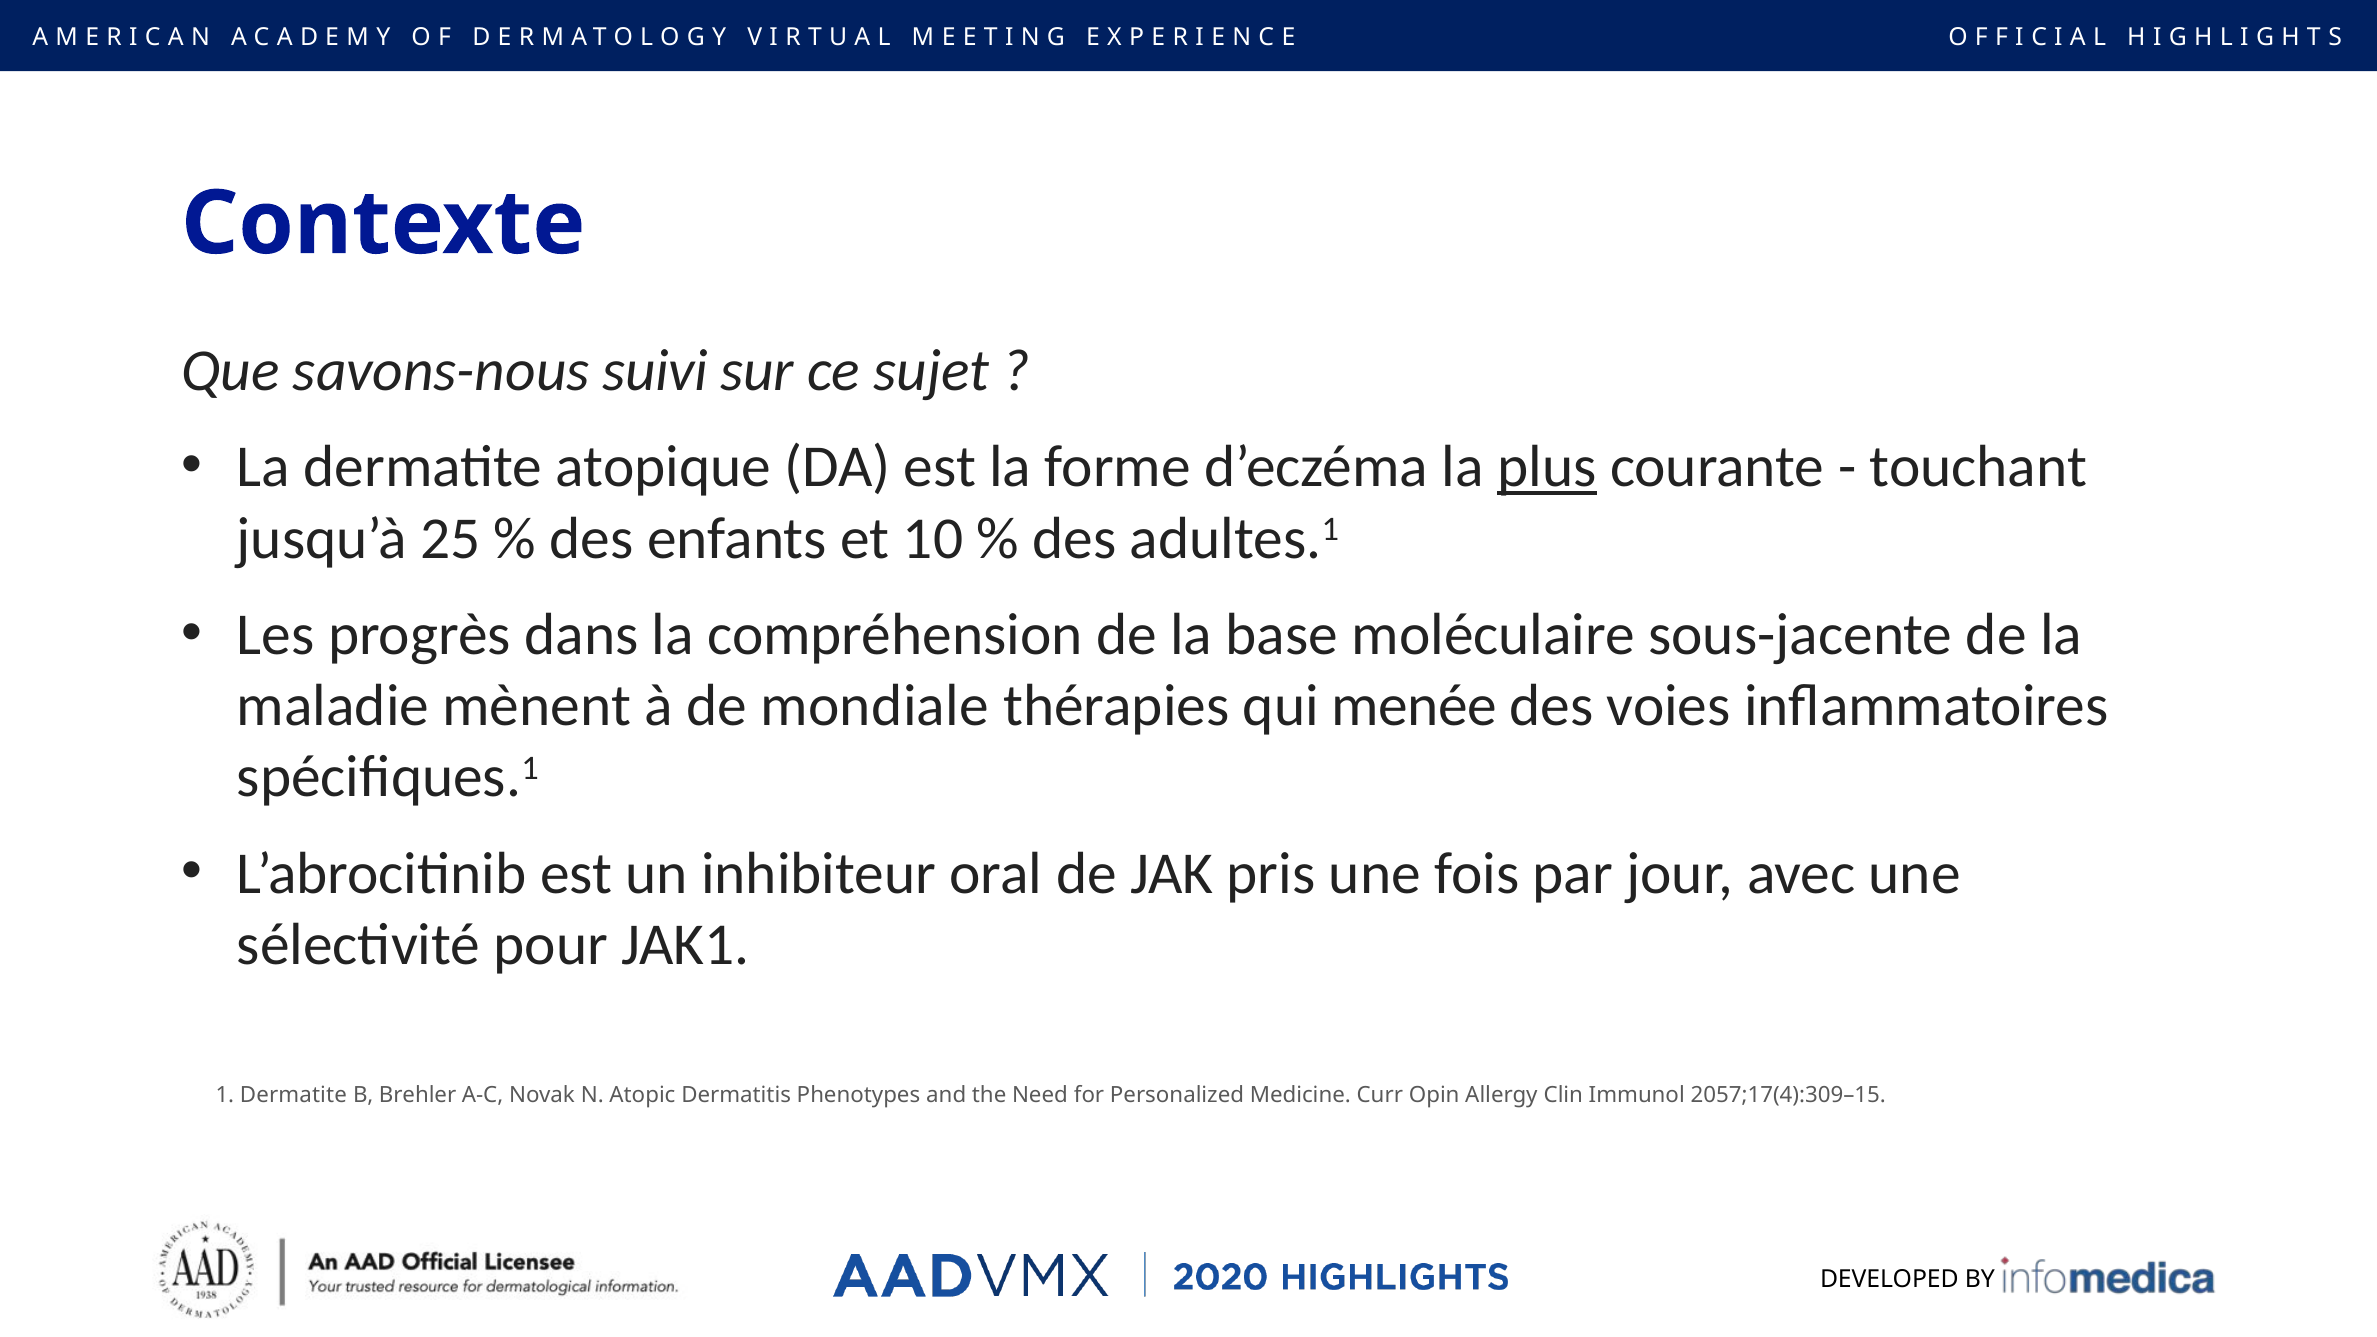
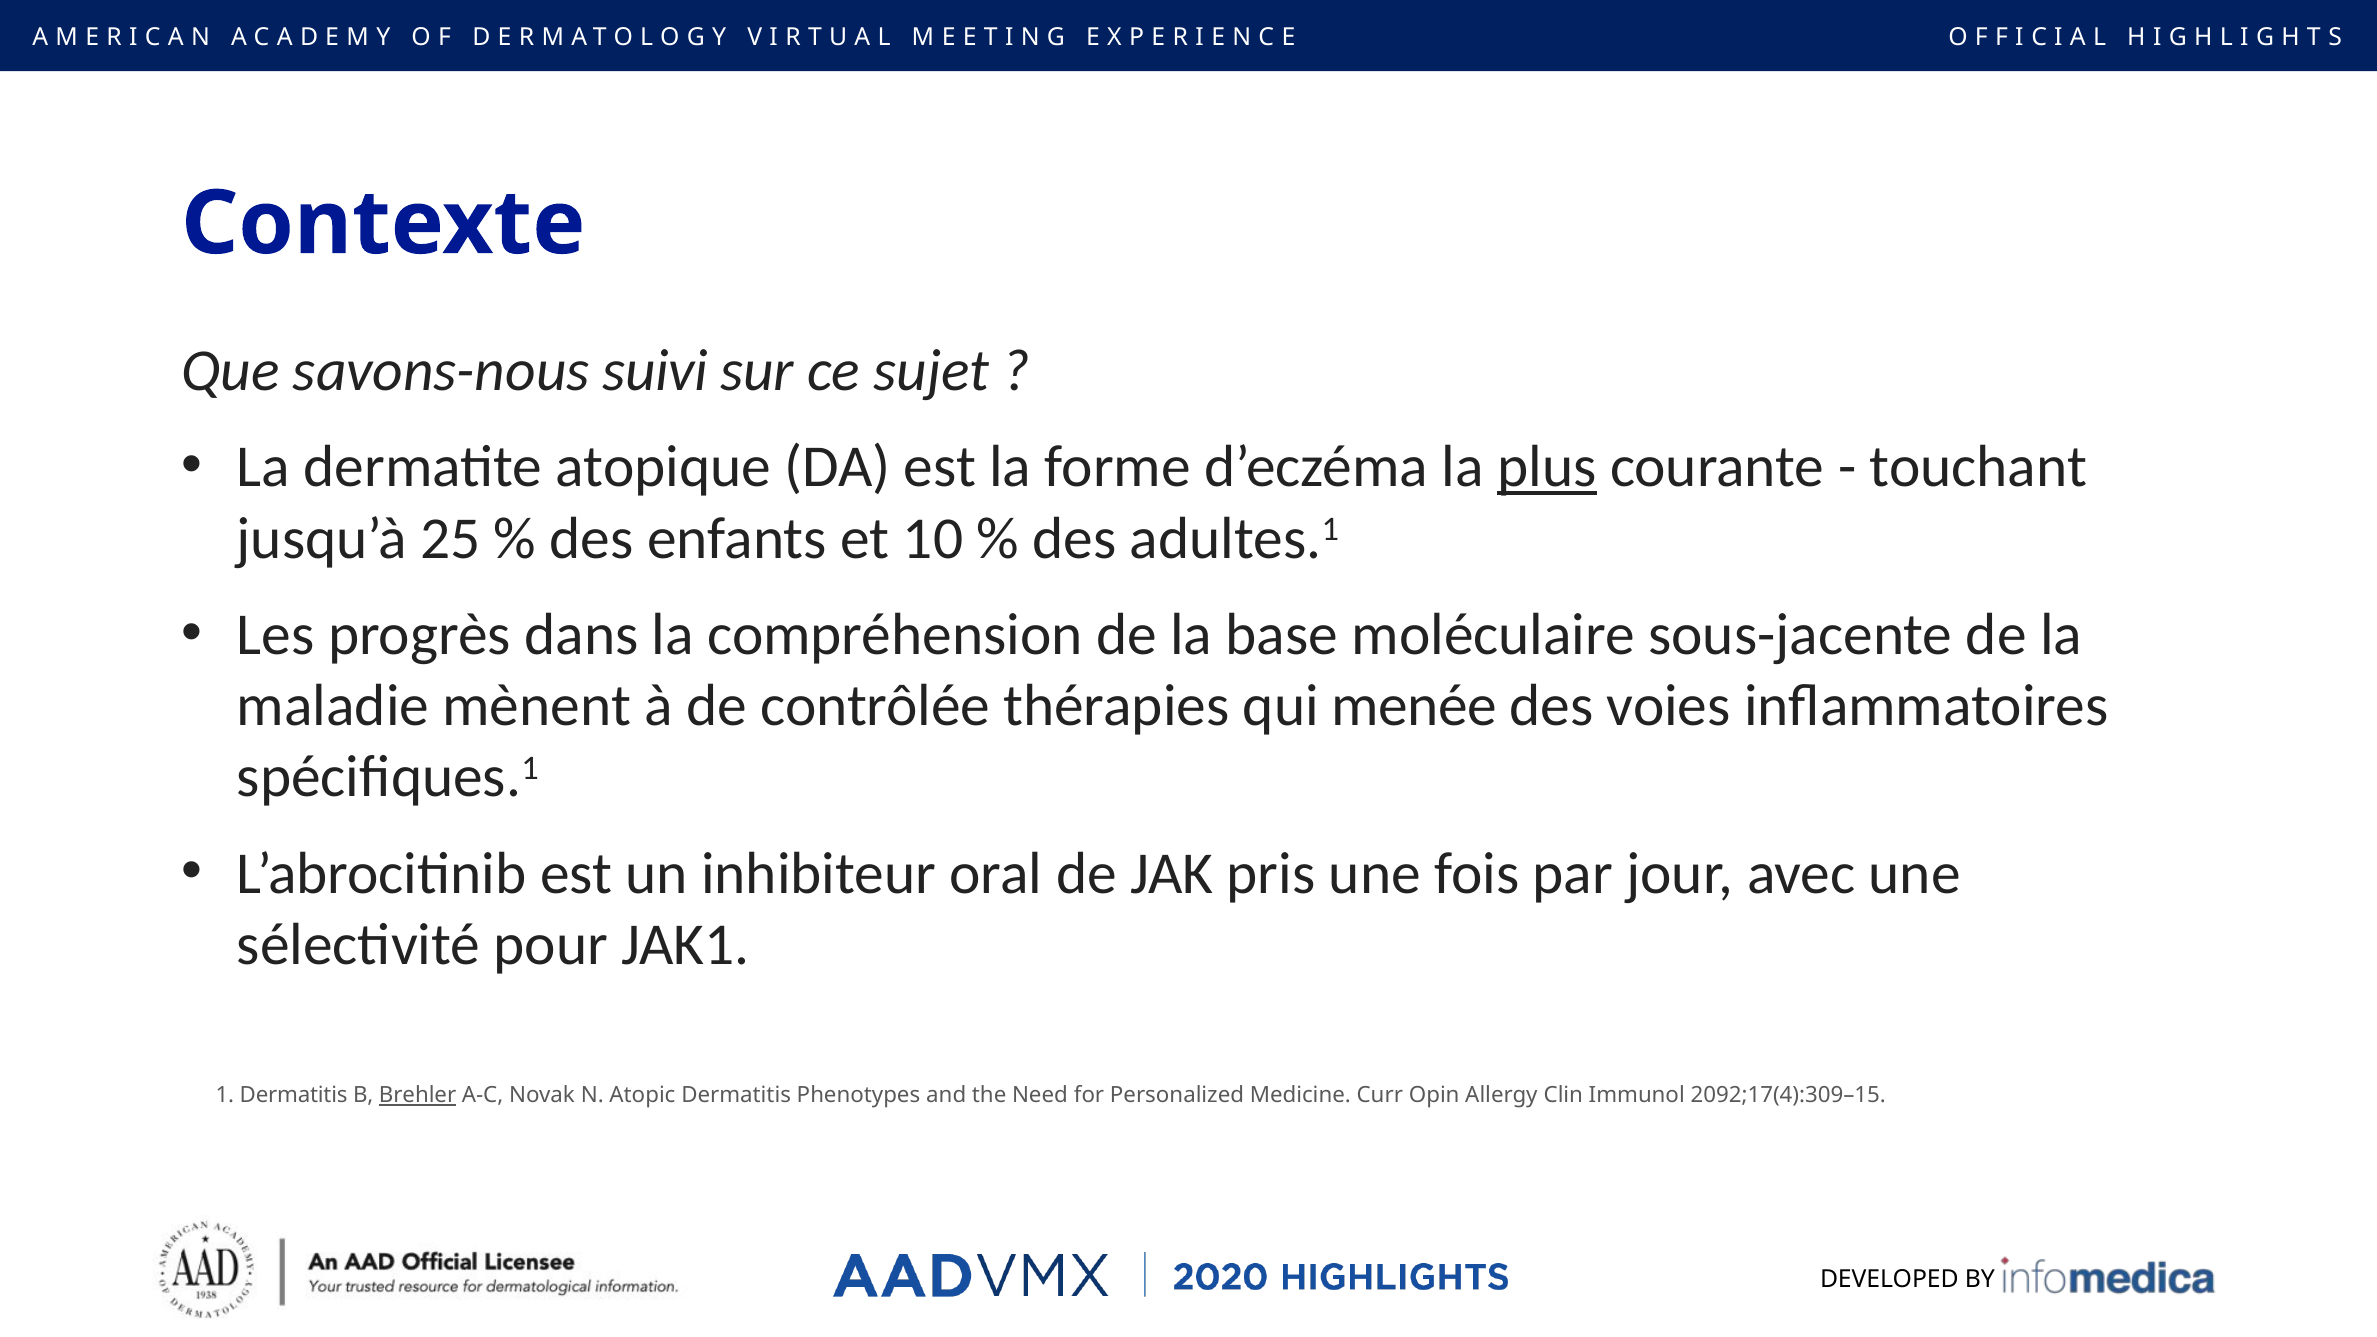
mondiale: mondiale -> contrôlée
1 Dermatite: Dermatite -> Dermatitis
Brehler underline: none -> present
2057;17(4):309–15: 2057;17(4):309–15 -> 2092;17(4):309–15
